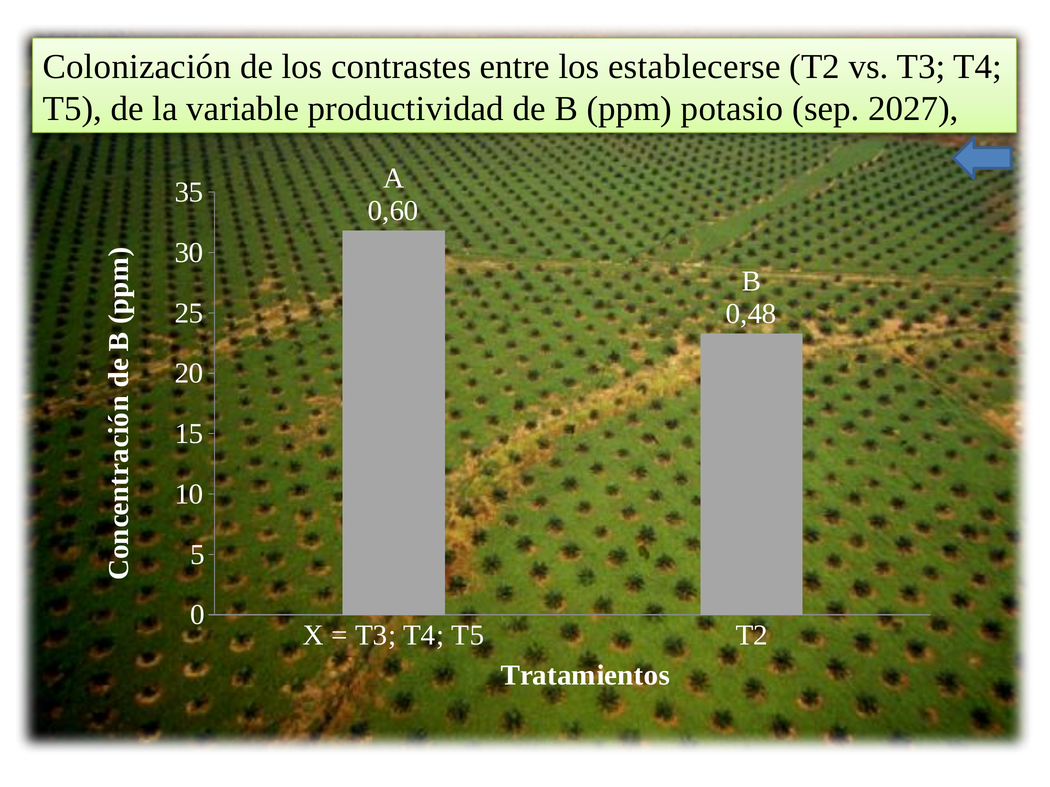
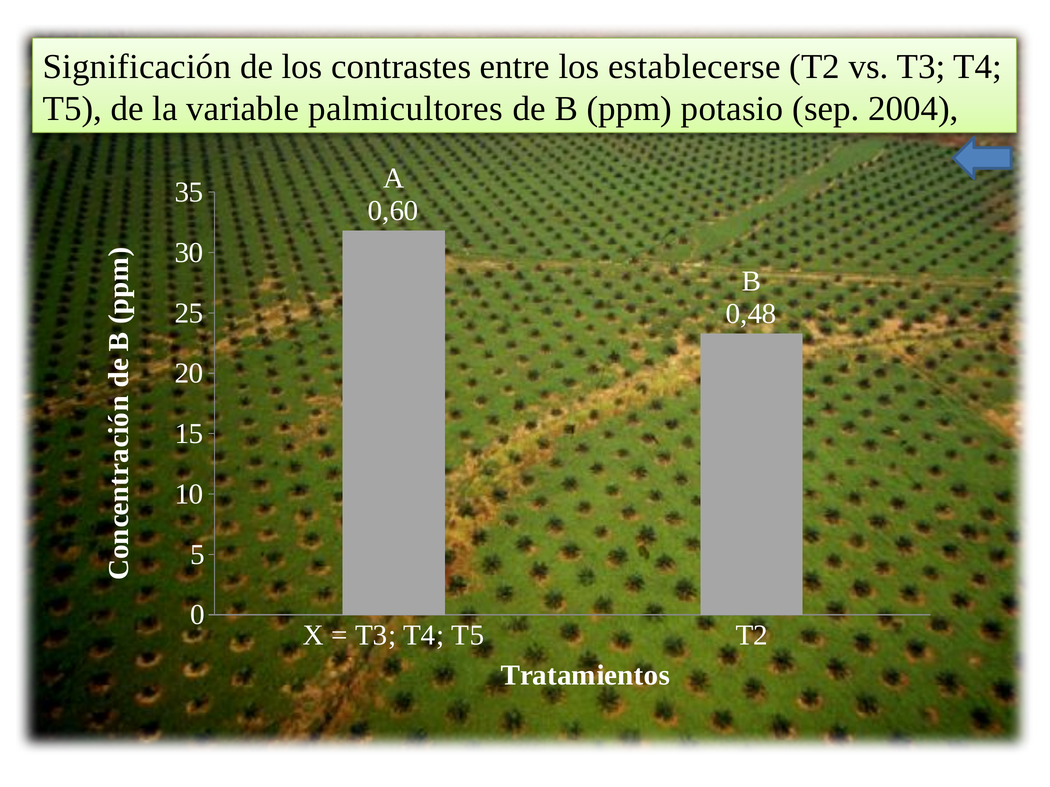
Colonización: Colonización -> Significación
productividad: productividad -> palmicultores
2027: 2027 -> 2004
